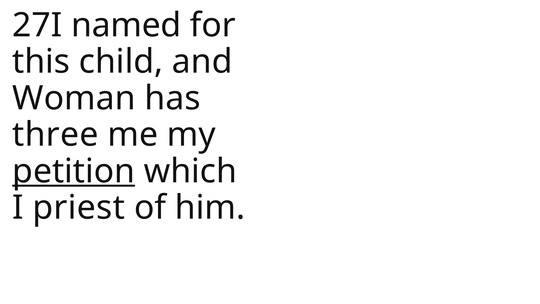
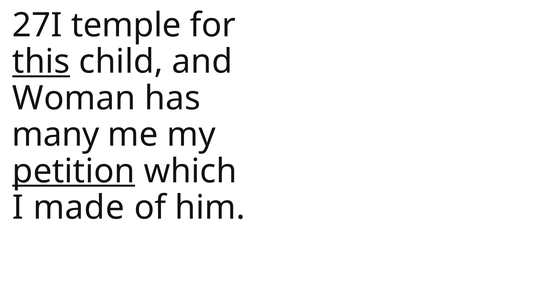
27I named: named -> temple
this underline: none -> present
three: three -> many
priest: priest -> made
